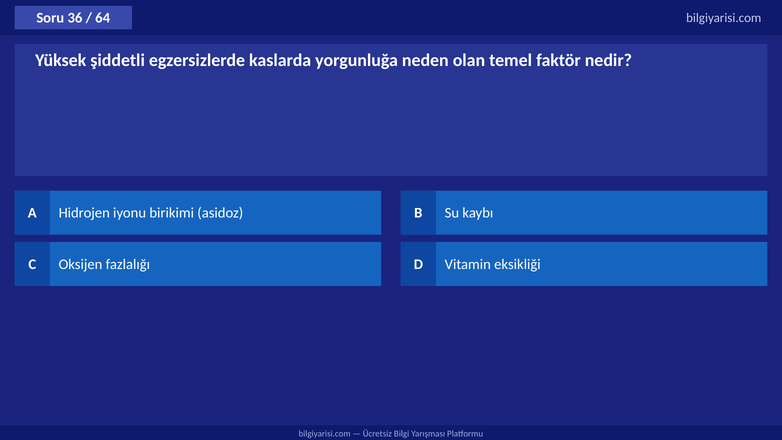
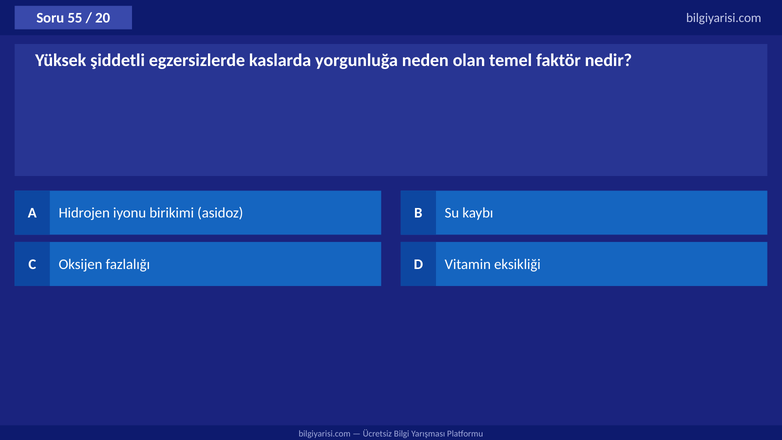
36: 36 -> 55
64: 64 -> 20
